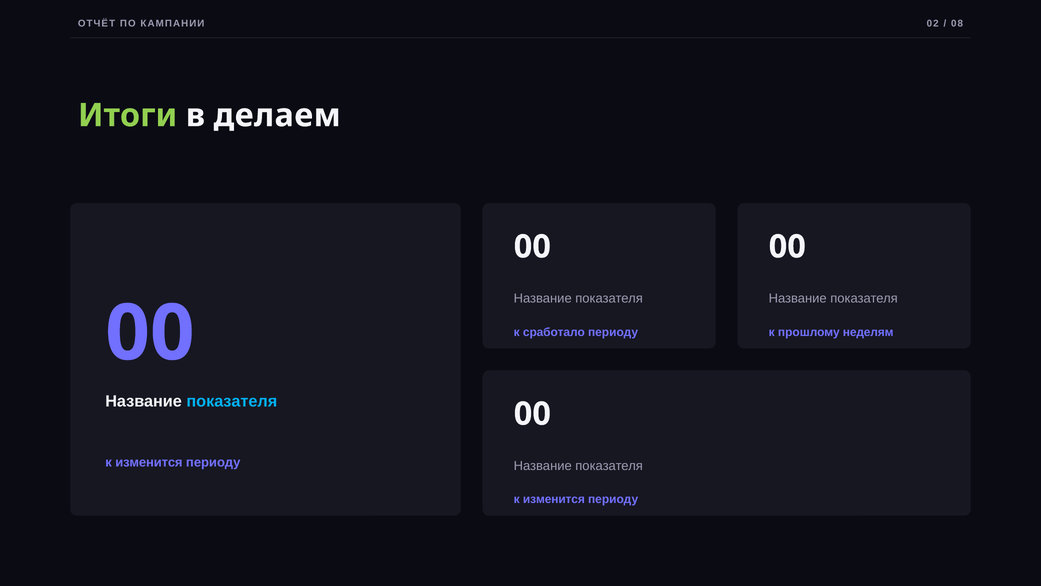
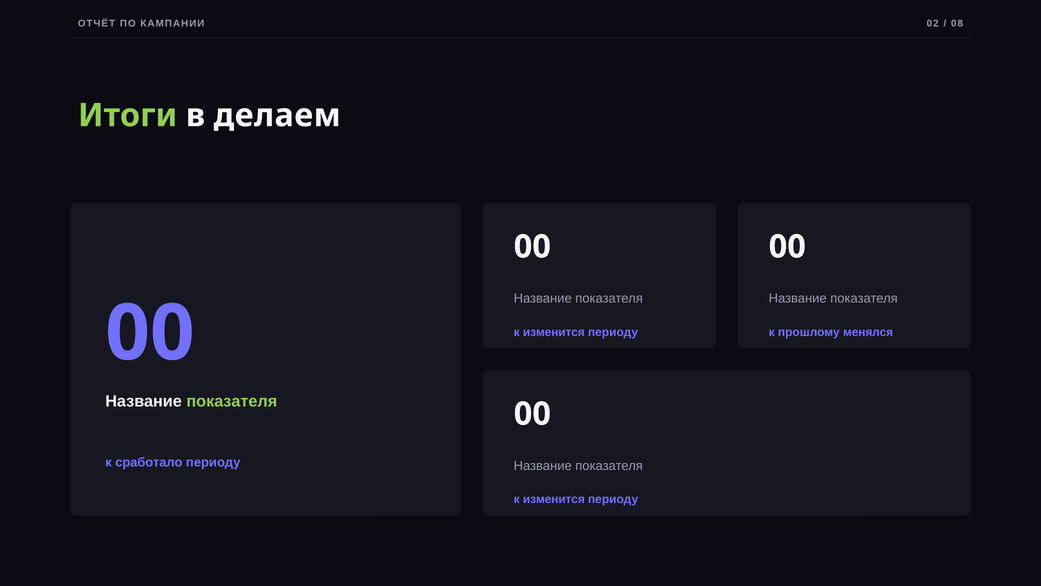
сработало at (554, 332): сработало -> изменится
неделям: неделям -> менялся
показателя at (232, 401) colour: light blue -> light green
изменится at (149, 462): изменится -> сработало
